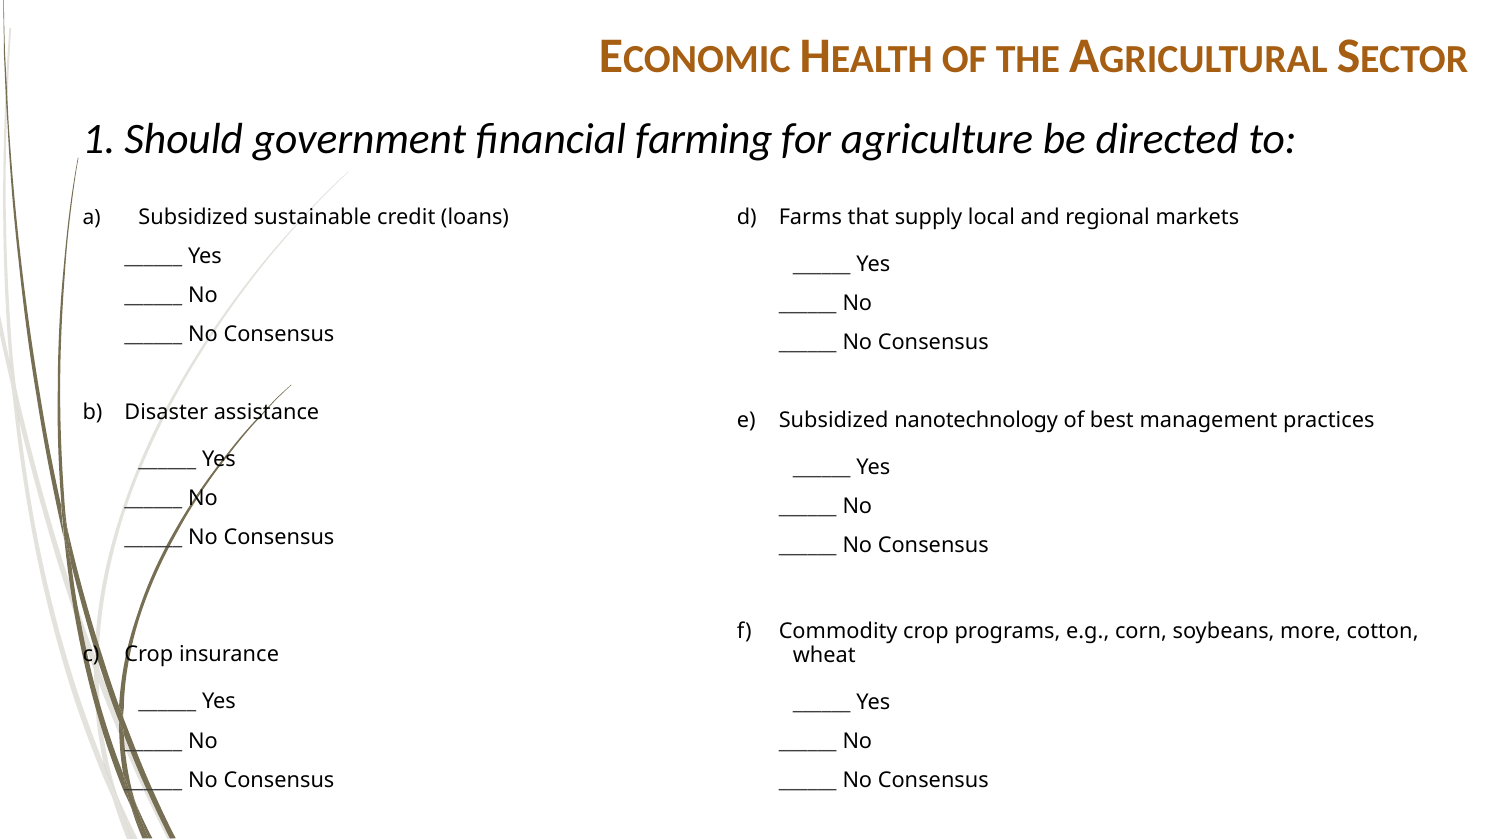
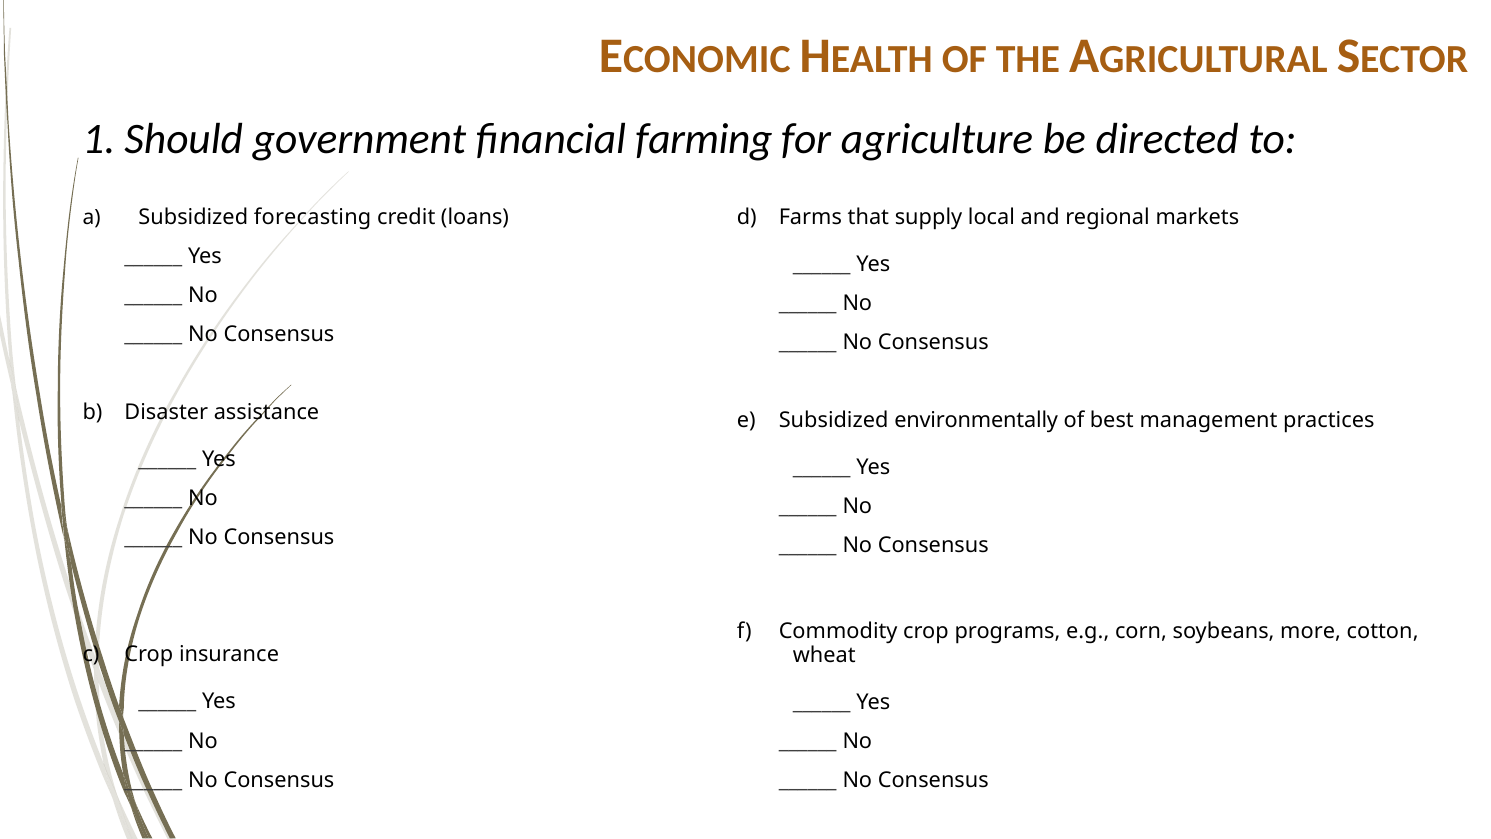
sustainable: sustainable -> forecasting
nanotechnology: nanotechnology -> environmentally
